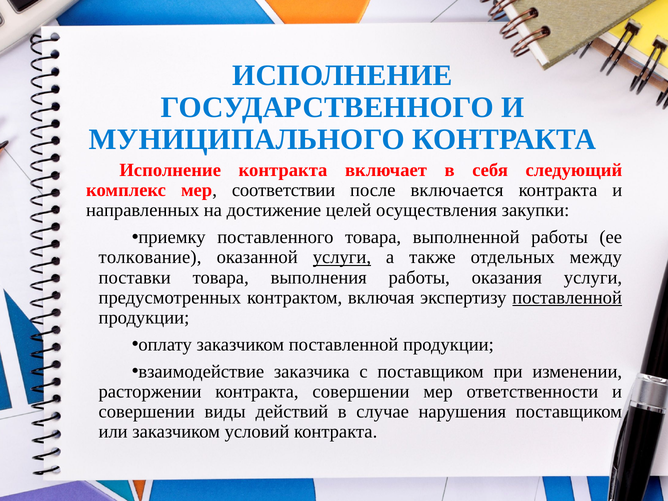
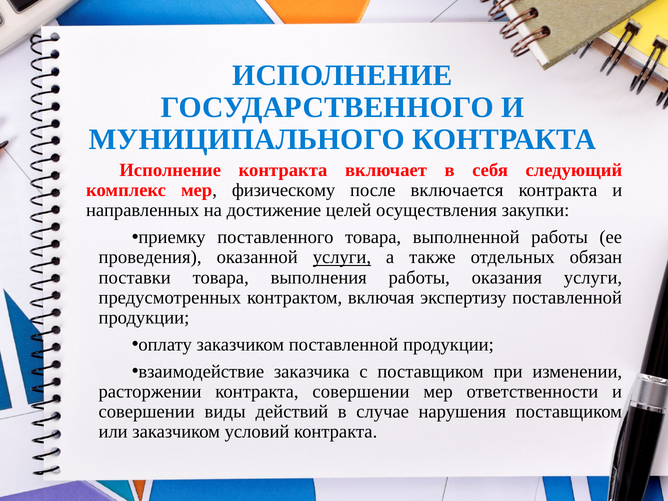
соответствии: соответствии -> физическому
толкование: толкование -> проведения
между: между -> обязан
поставленной at (567, 297) underline: present -> none
